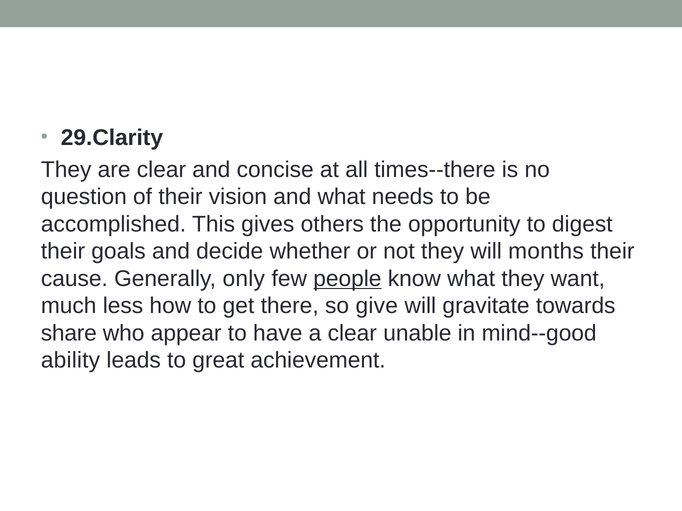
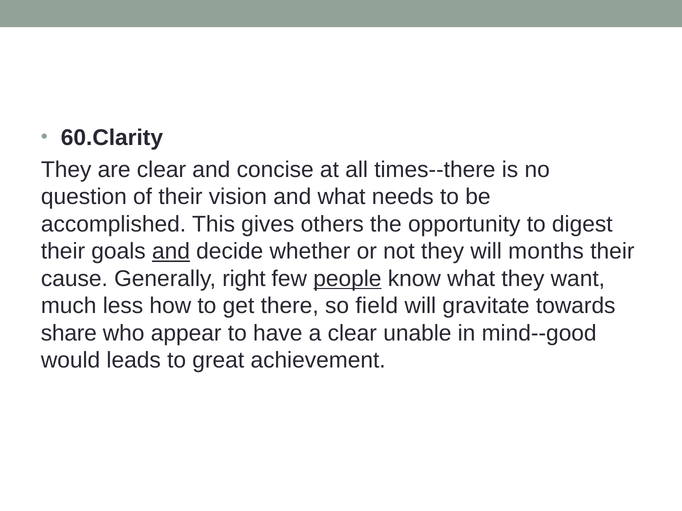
29.Clarity: 29.Clarity -> 60.Clarity
and at (171, 252) underline: none -> present
only: only -> right
give: give -> field
ability: ability -> would
